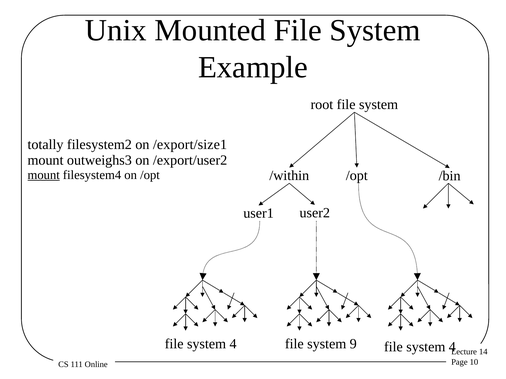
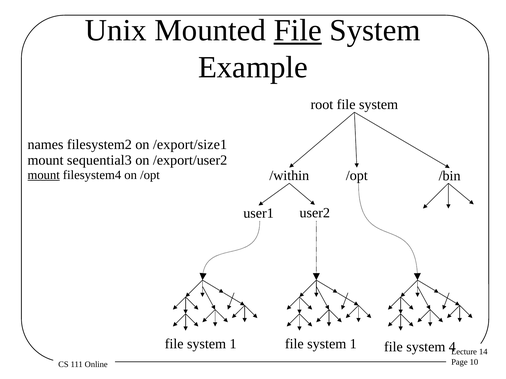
File at (298, 30) underline: none -> present
totally: totally -> names
outweighs3: outweighs3 -> sequential3
4 at (233, 344): 4 -> 1
9 at (353, 344): 9 -> 1
